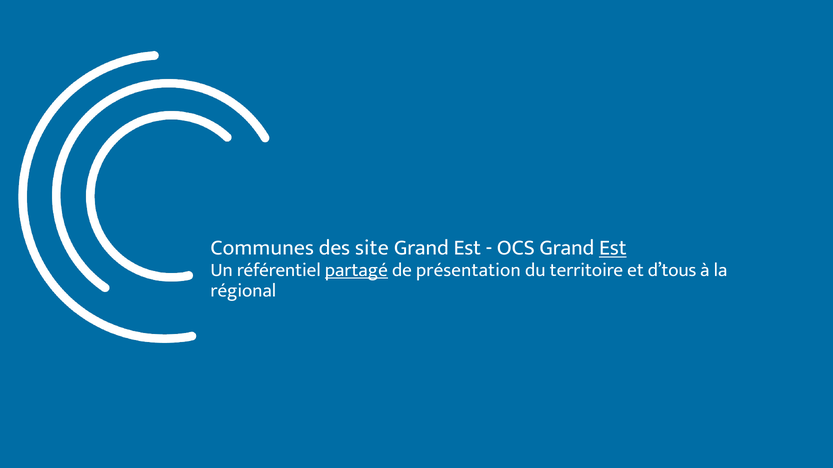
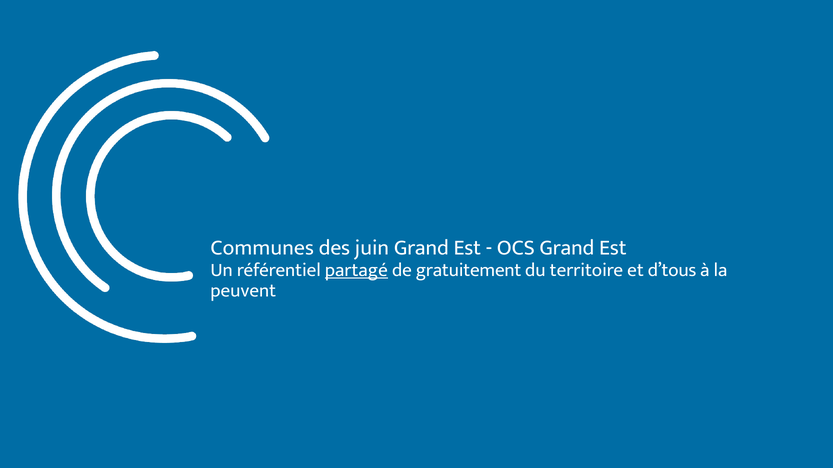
site: site -> juin
Est at (613, 248) underline: present -> none
présentation: présentation -> gratuitement
régional: régional -> peuvent
